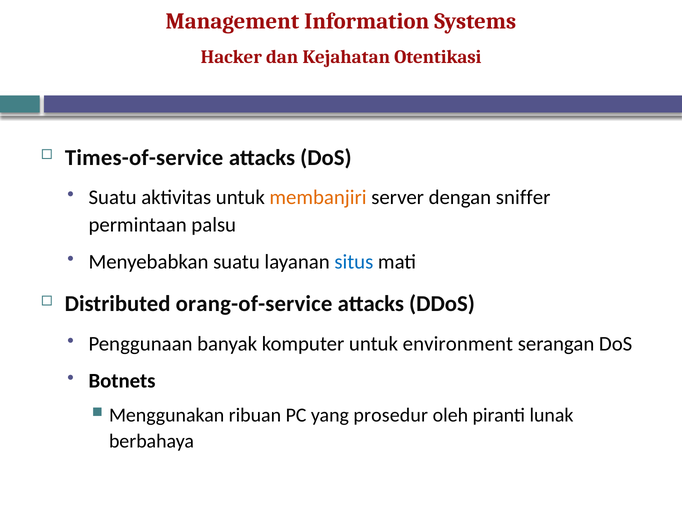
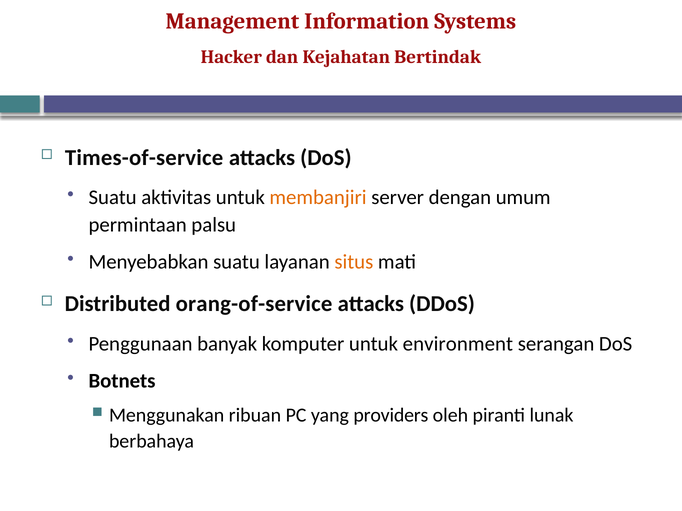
Otentikasi: Otentikasi -> Bertindak
sniffer: sniffer -> umum
situs colour: blue -> orange
prosedur: prosedur -> providers
